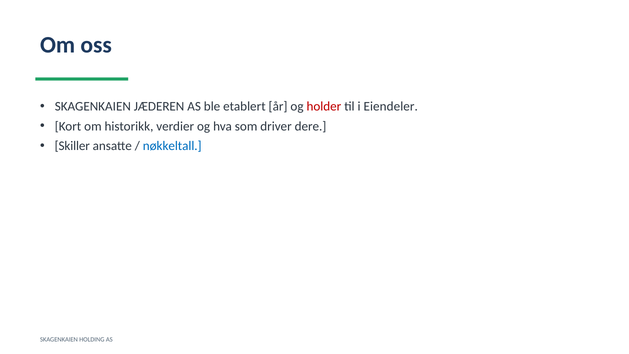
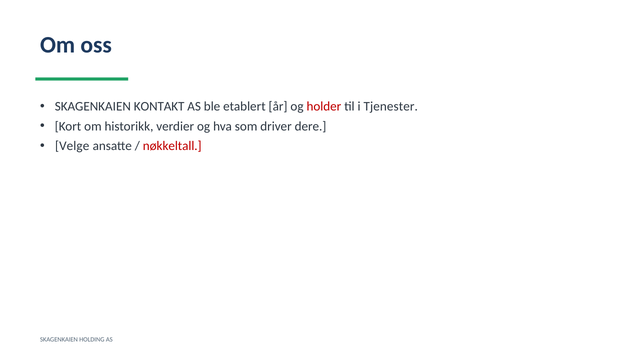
JÆDEREN: JÆDEREN -> KONTAKT
Eiendeler: Eiendeler -> Tjenester
Skiller: Skiller -> Velge
nøkkeltall colour: blue -> red
